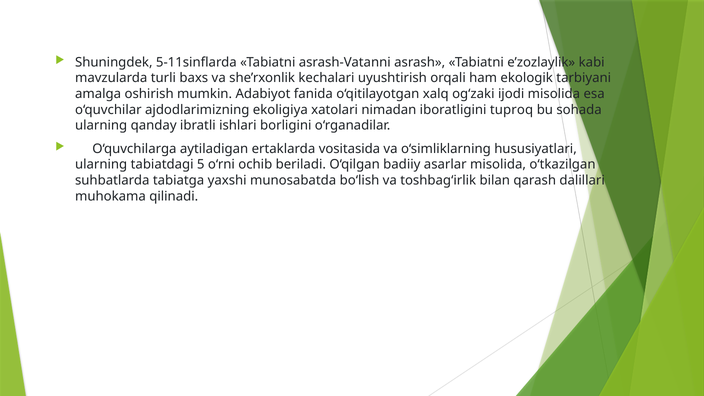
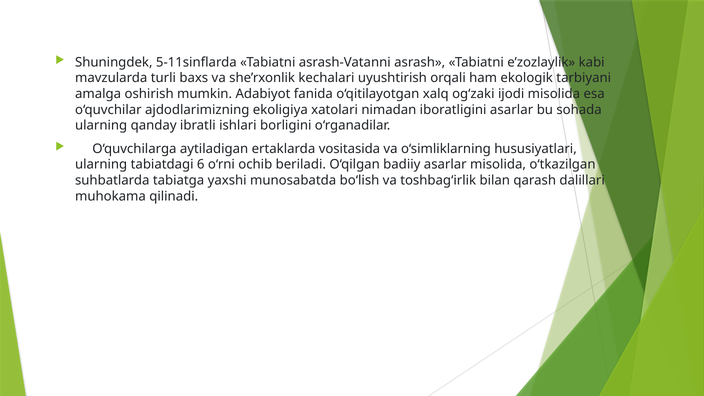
iboratligini tuproq: tuproq -> asarlar
5: 5 -> 6
